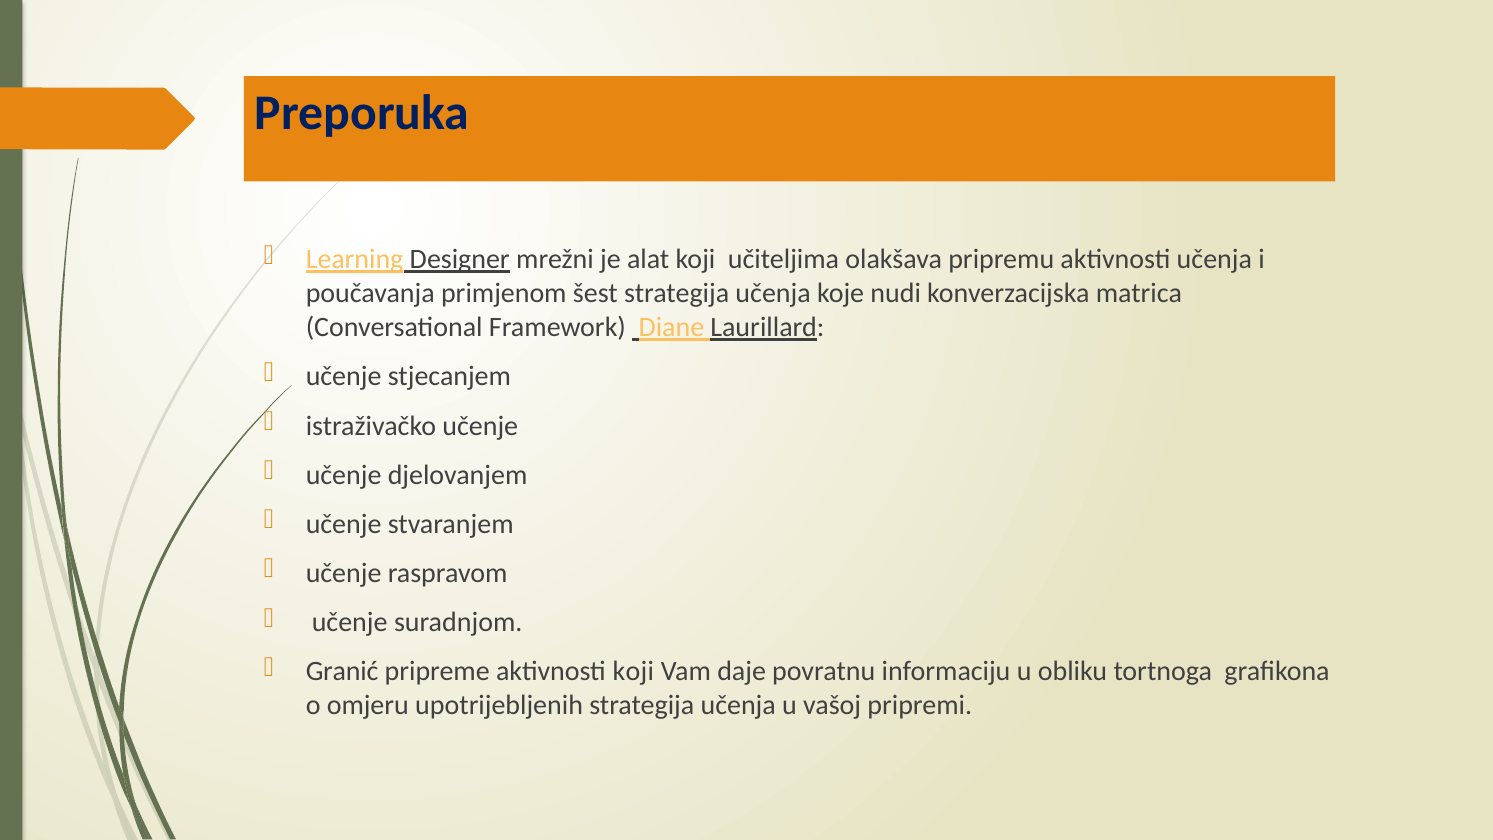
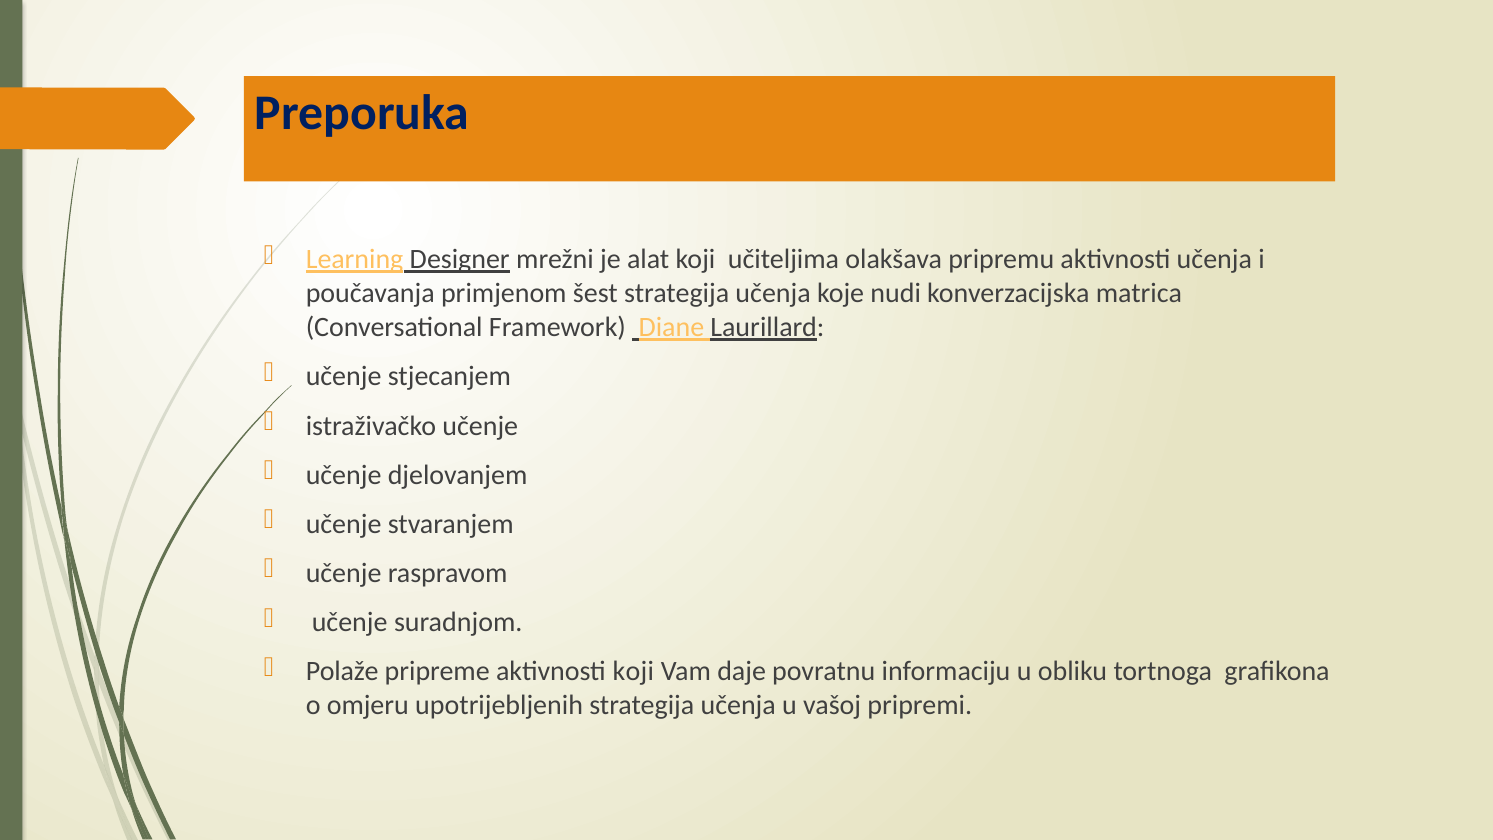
Granić: Granić -> Polaže
